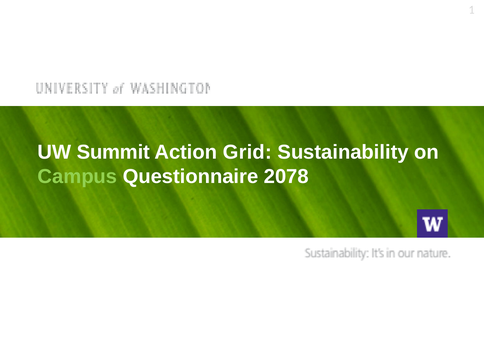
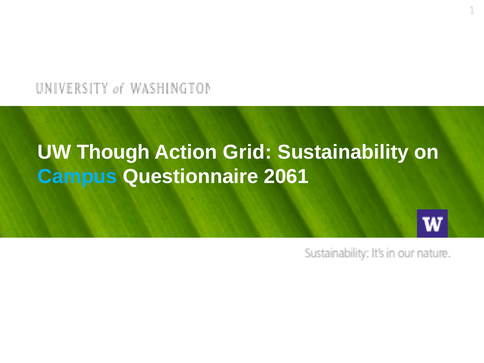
Summit: Summit -> Though
Campus colour: light green -> light blue
2078: 2078 -> 2061
